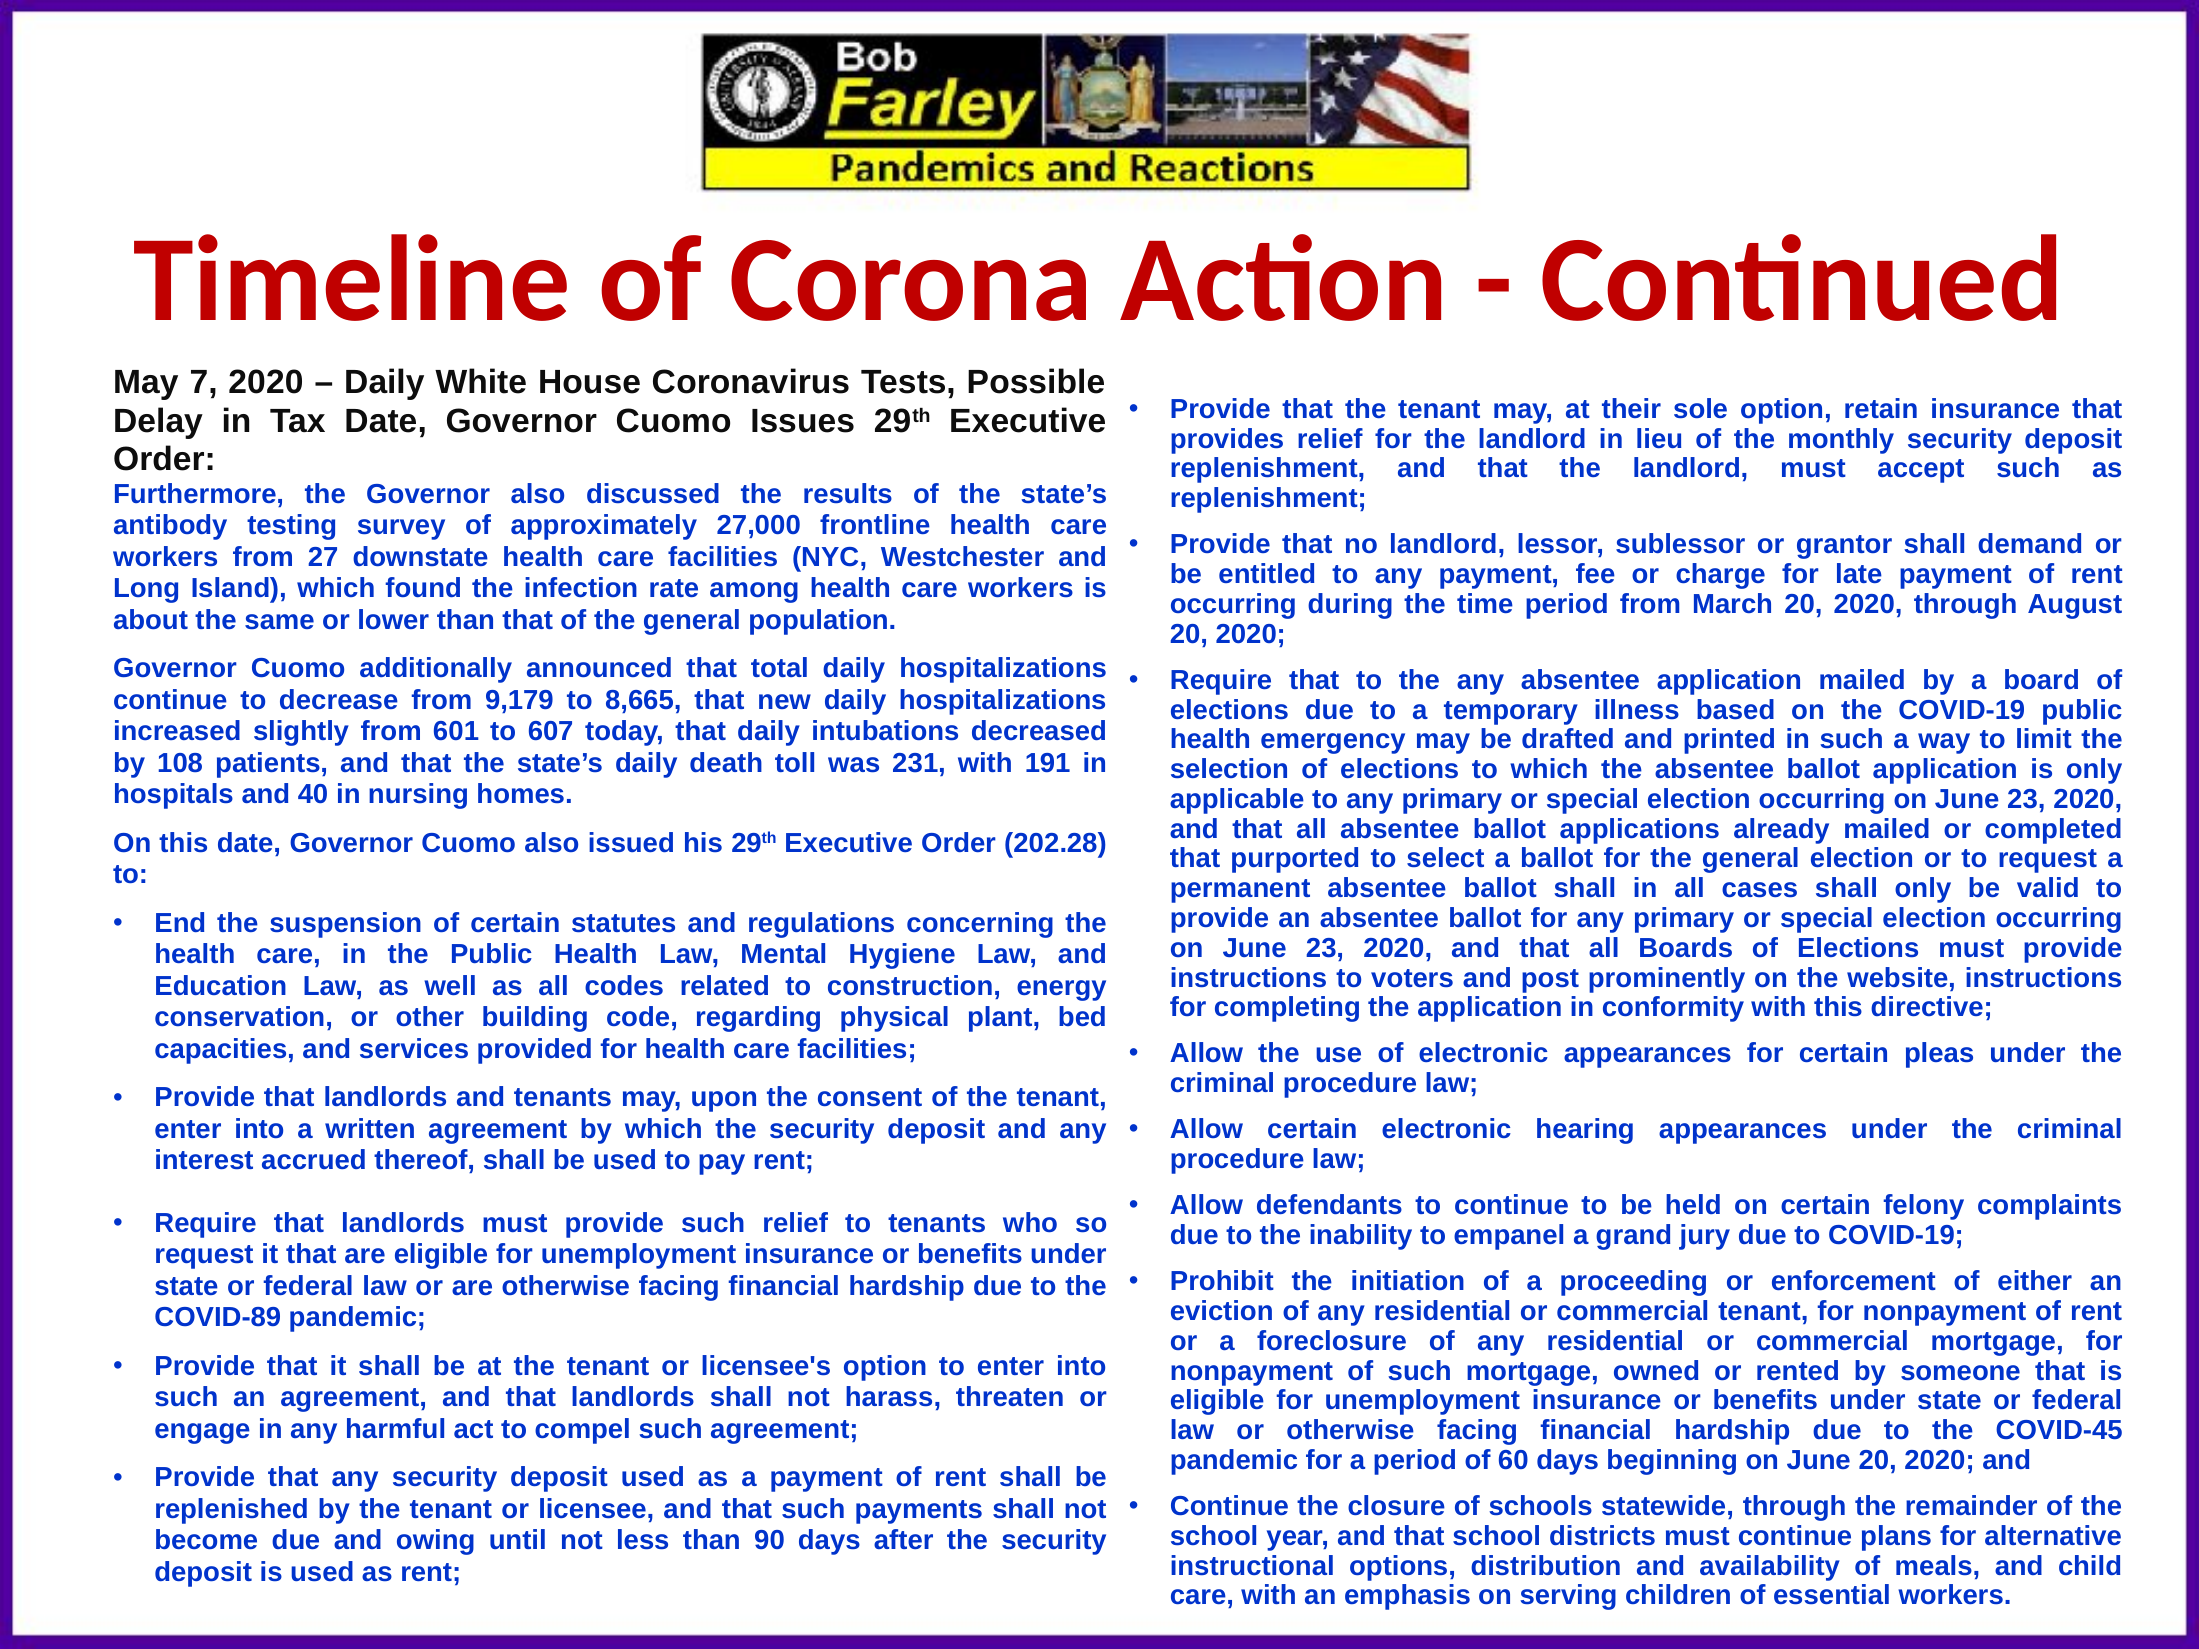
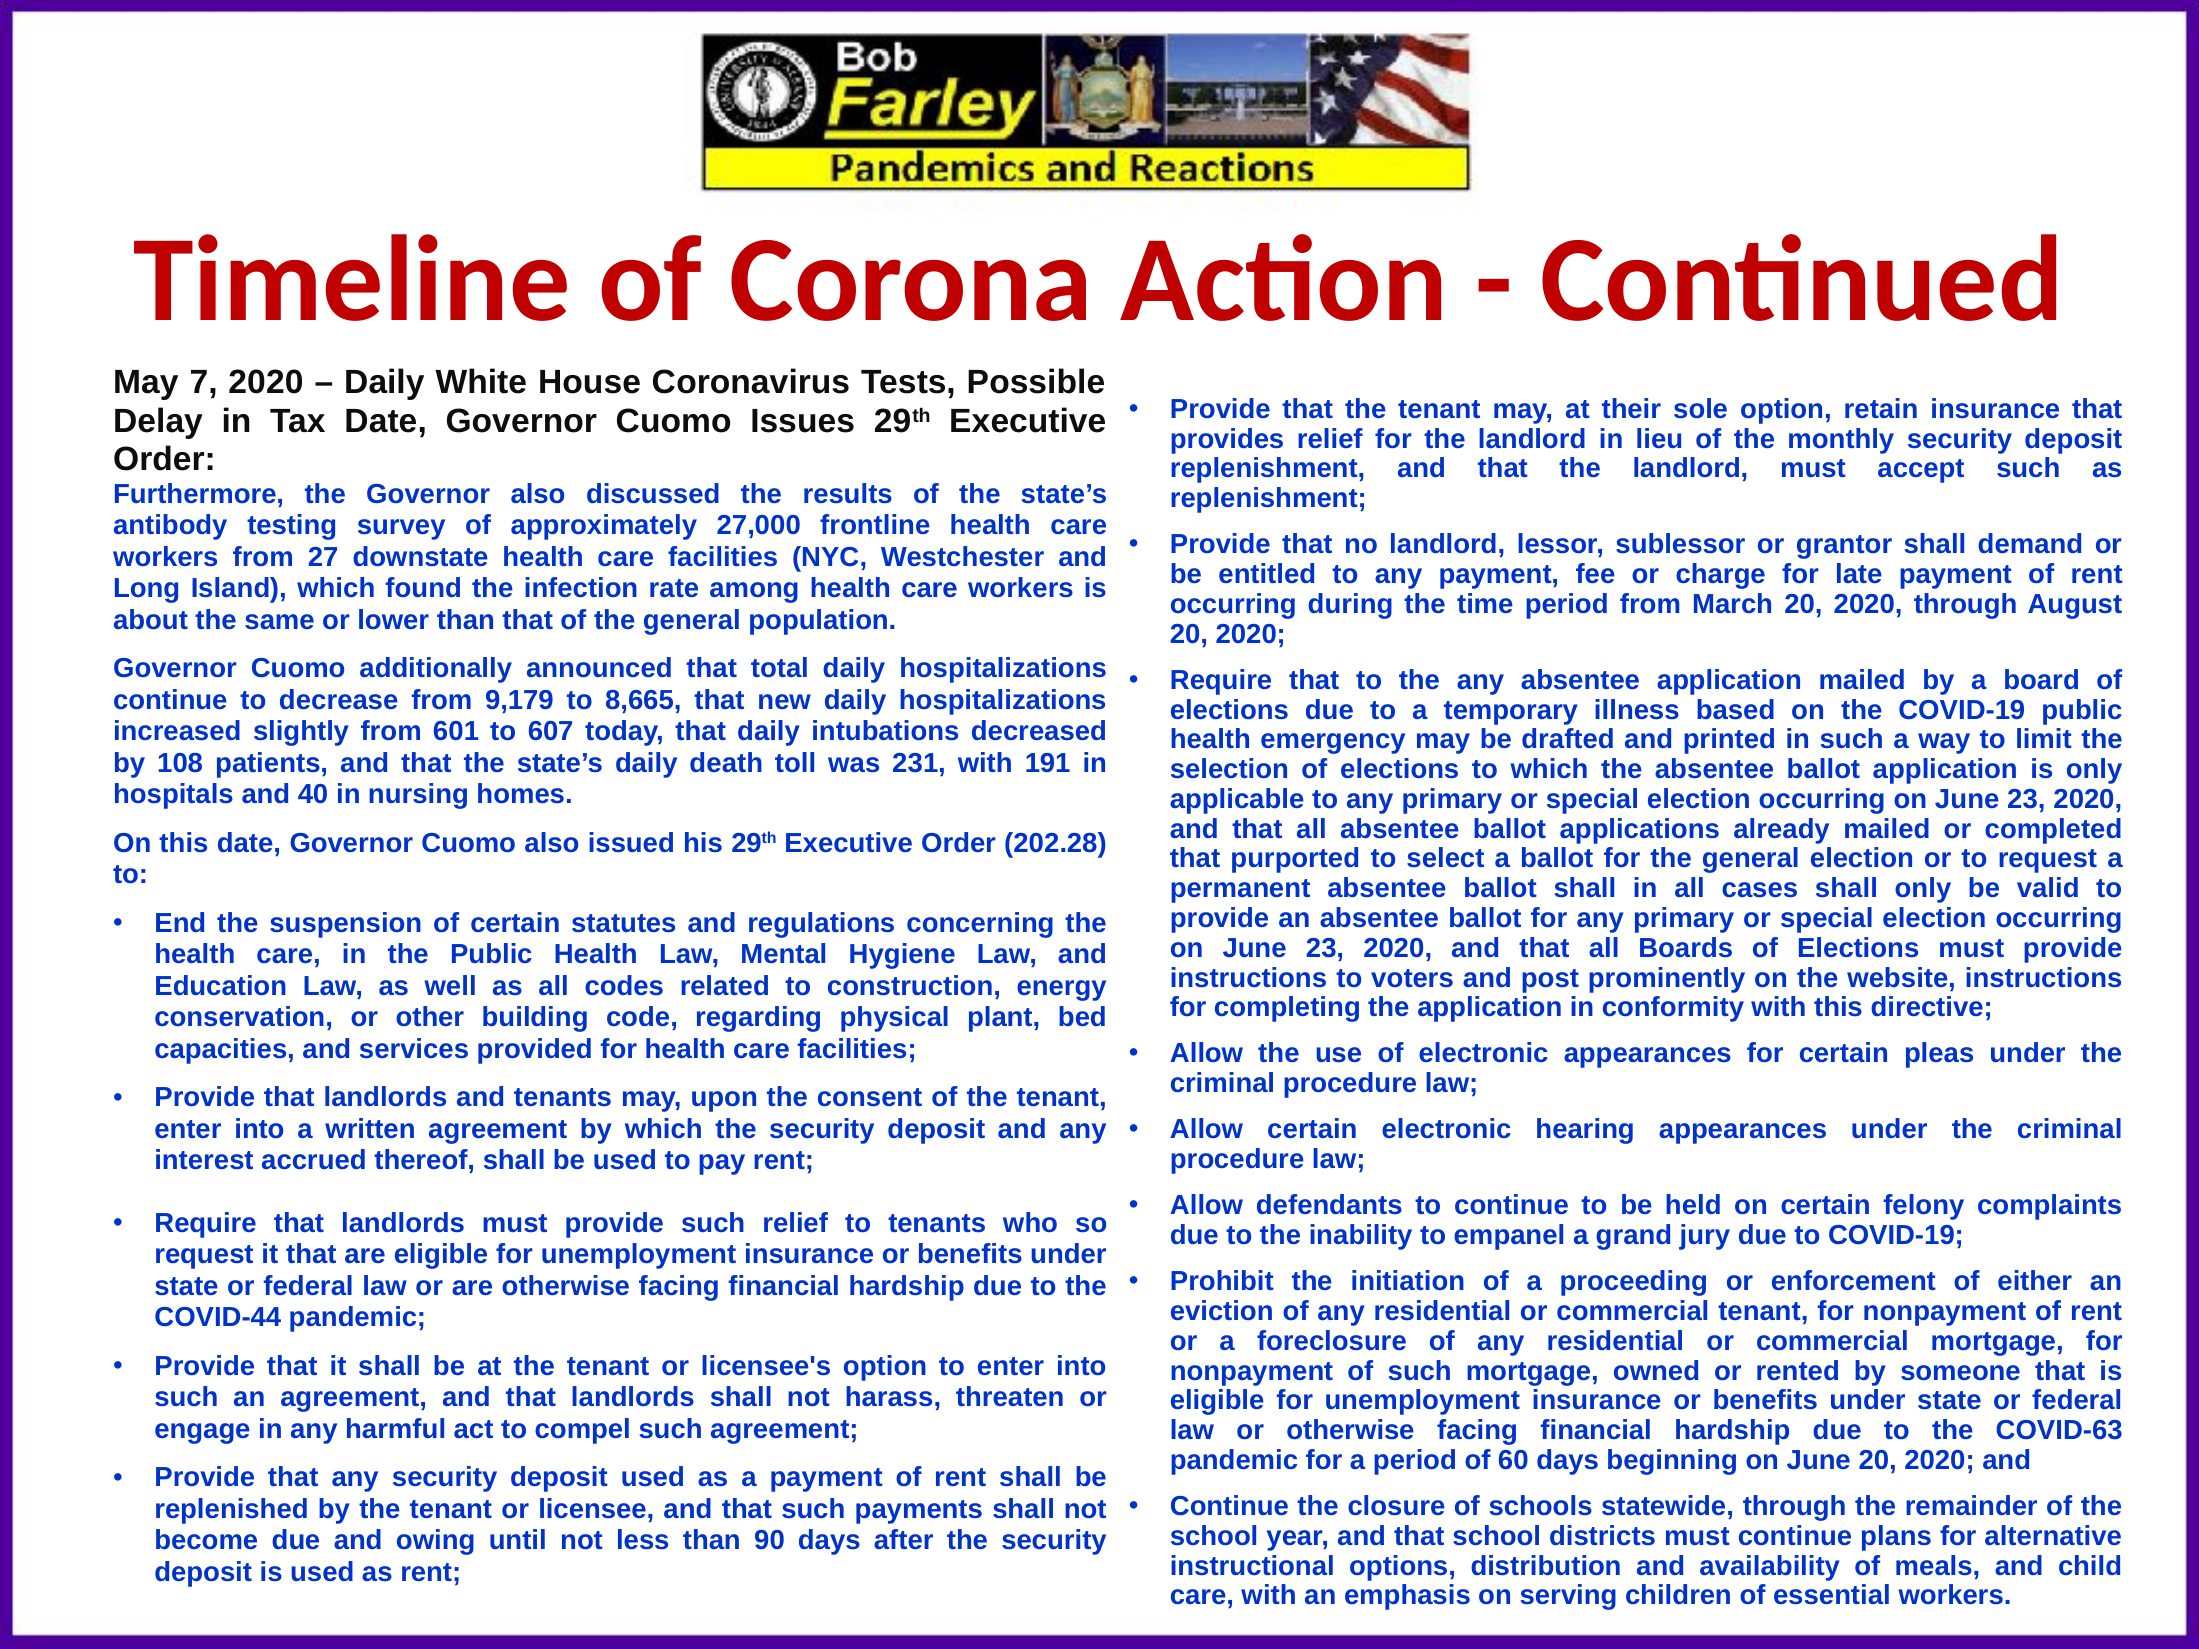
COVID-89: COVID-89 -> COVID-44
COVID-45: COVID-45 -> COVID-63
